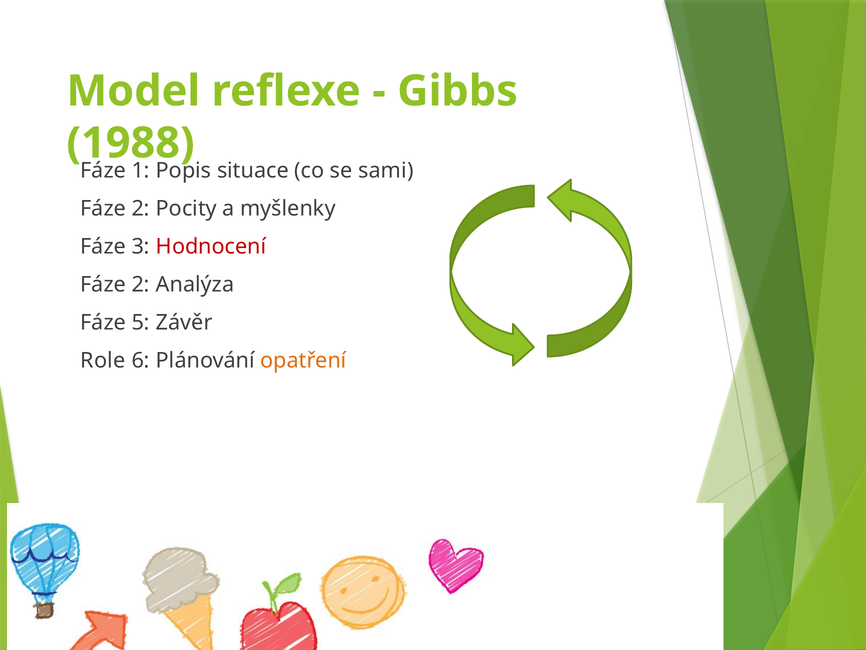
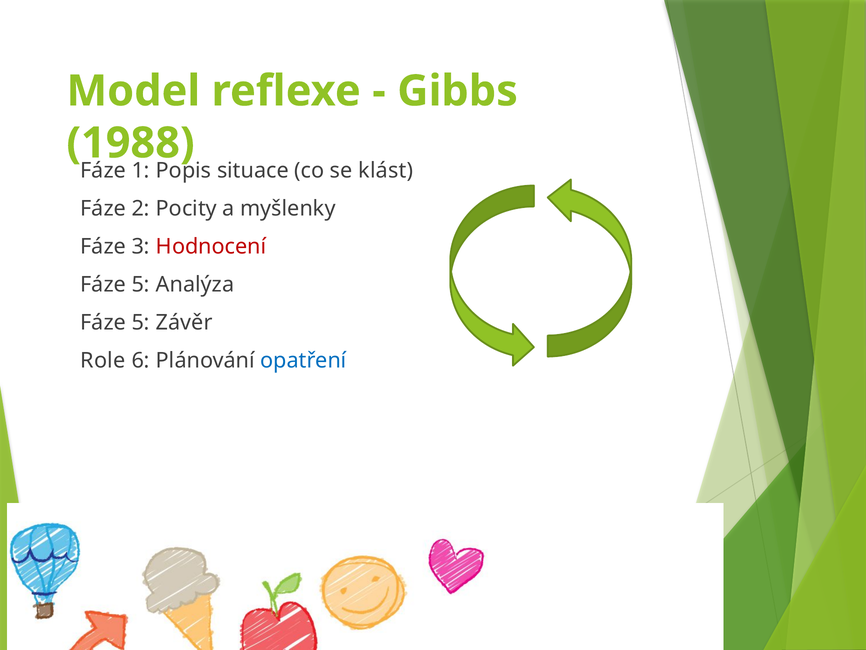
sami: sami -> klást
2 at (141, 284): 2 -> 5
opatření colour: orange -> blue
